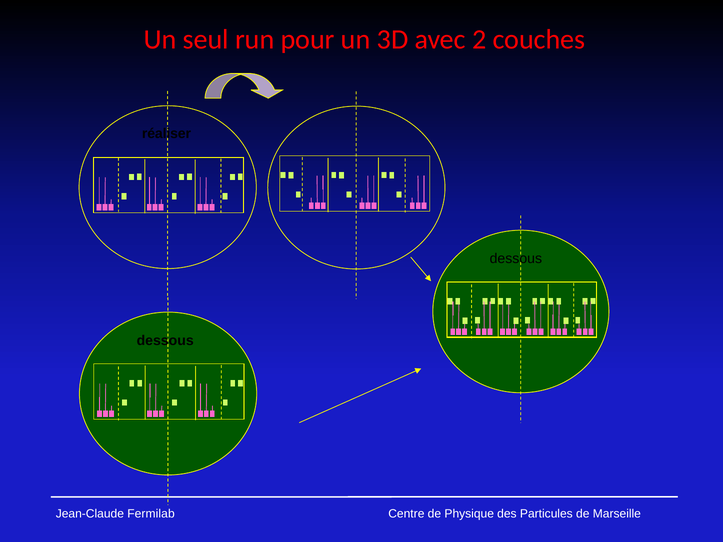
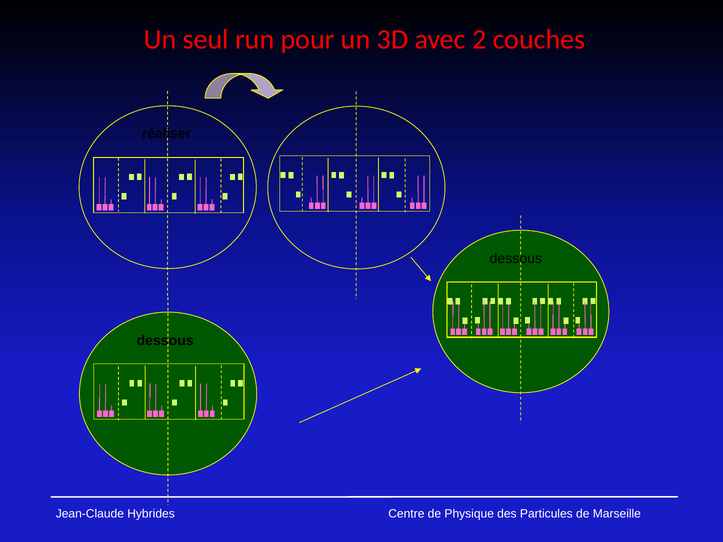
Fermilab: Fermilab -> Hybrides
